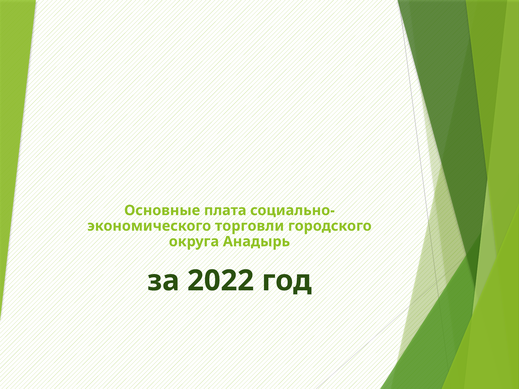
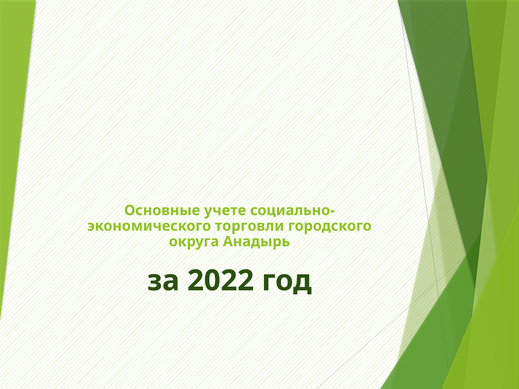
плата: плата -> учете
